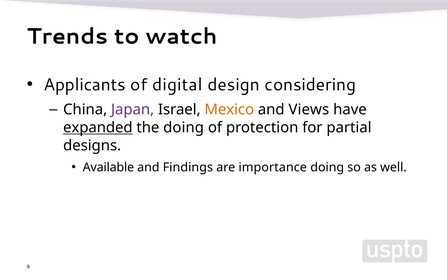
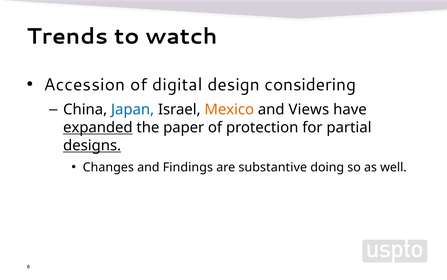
Applicants: Applicants -> Accession
Japan colour: purple -> blue
the doing: doing -> paper
designs underline: none -> present
Available: Available -> Changes
importance: importance -> substantive
